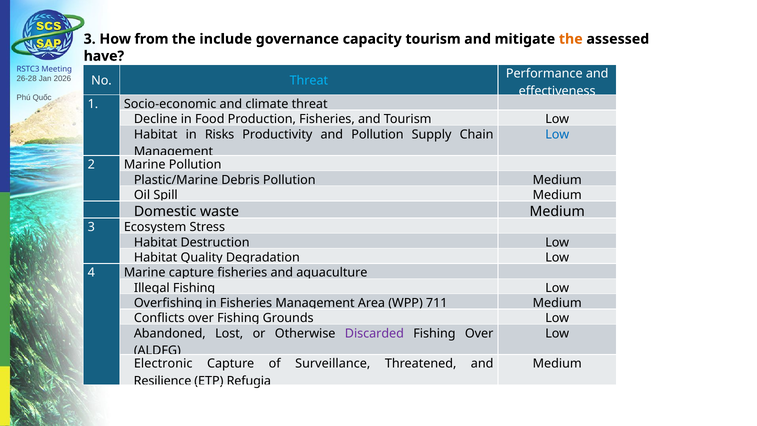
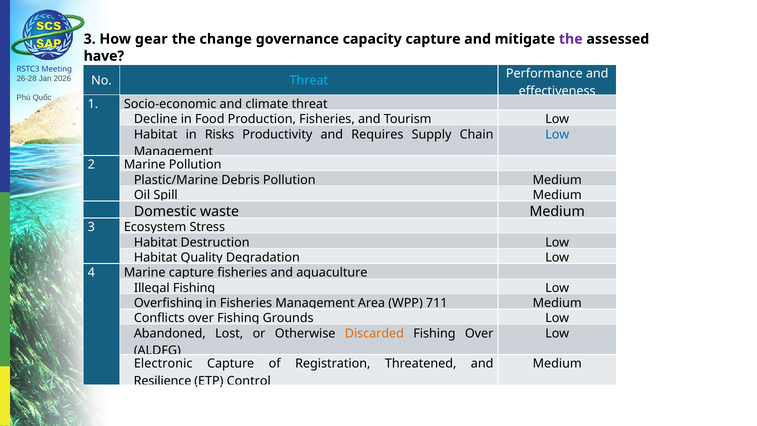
from: from -> gear
include: include -> change
capacity tourism: tourism -> capture
the at (571, 39) colour: orange -> purple
and Pollution: Pollution -> Requires
Discarded colour: purple -> orange
Surveillance: Surveillance -> Registration
Refugia: Refugia -> Control
